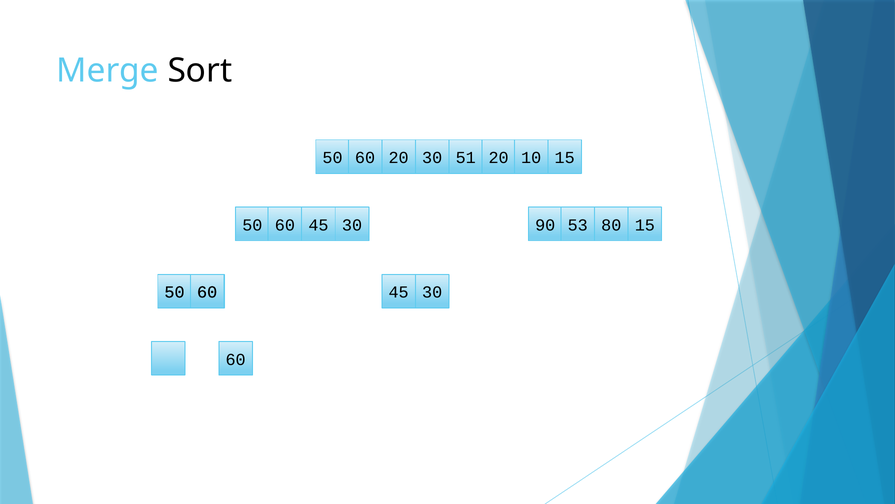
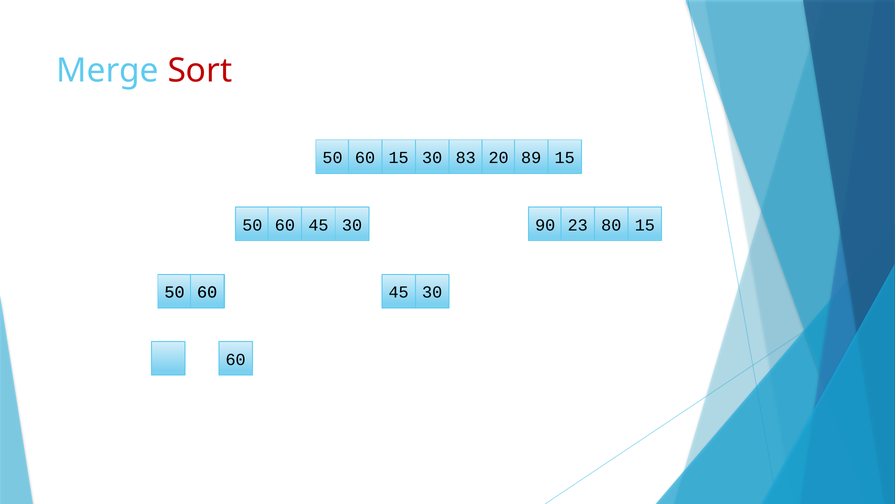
Sort colour: black -> red
60 20: 20 -> 15
51: 51 -> 83
10: 10 -> 89
53: 53 -> 23
